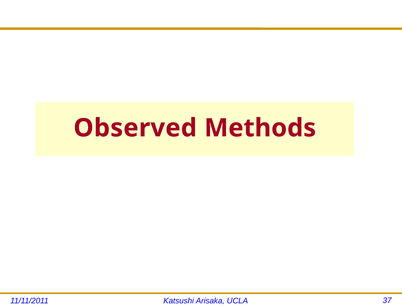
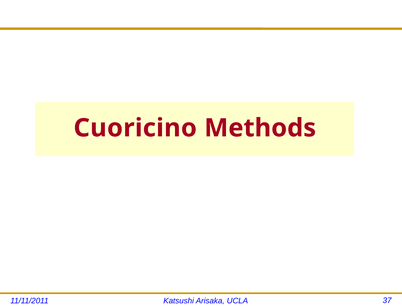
Observed: Observed -> Cuoricino
